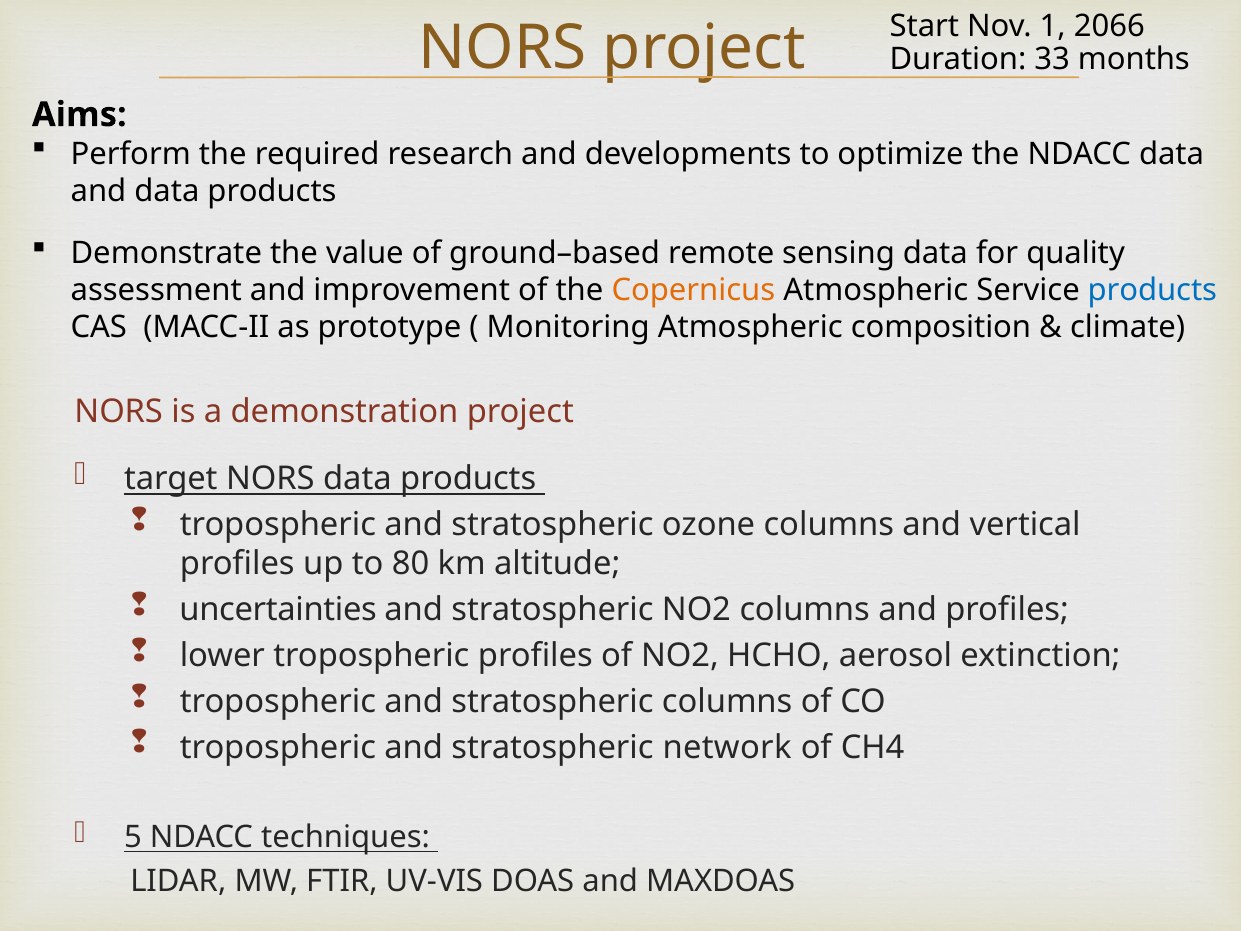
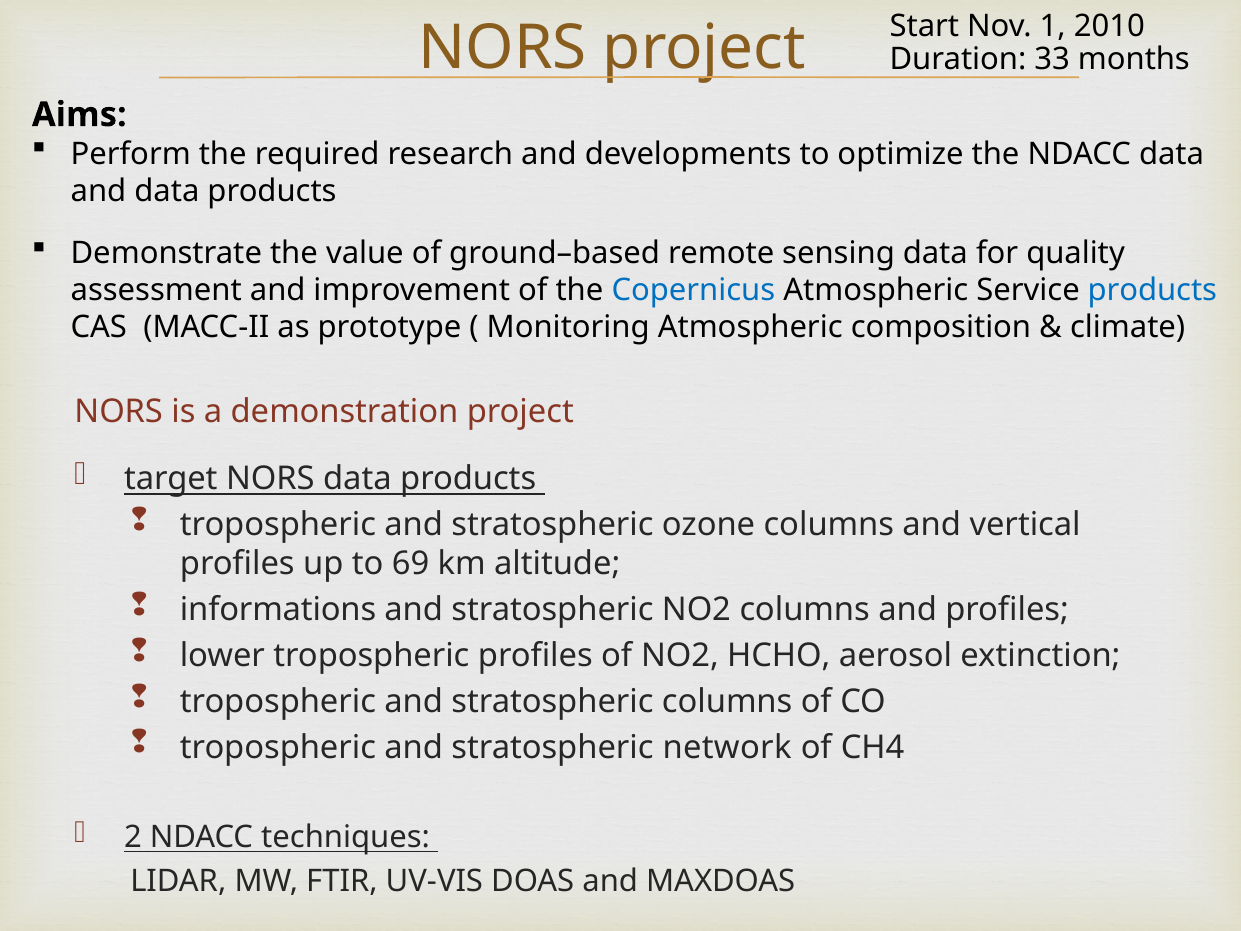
2066: 2066 -> 2010
Copernicus colour: orange -> blue
80: 80 -> 69
uncertainties: uncertainties -> informations
5: 5 -> 2
